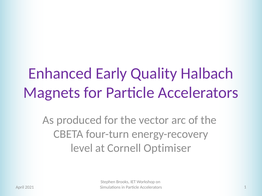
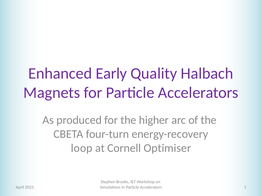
vector: vector -> higher
level: level -> loop
